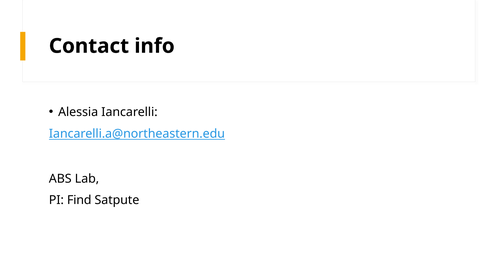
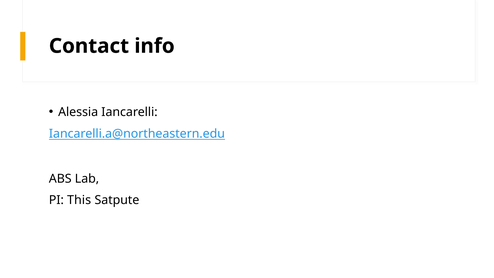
Find: Find -> This
